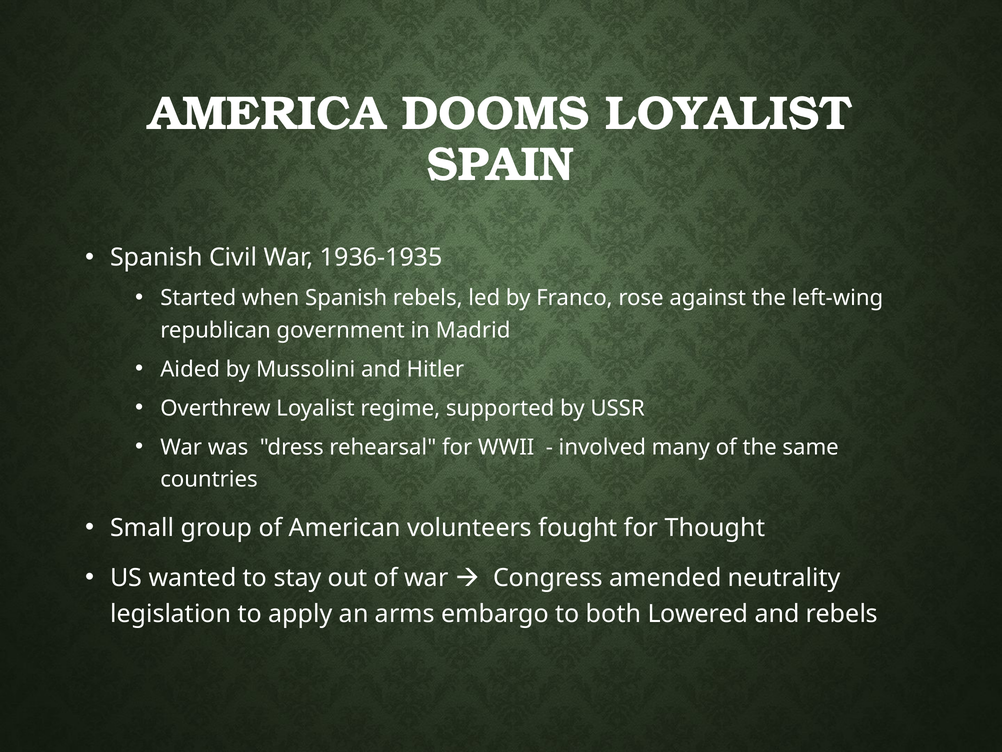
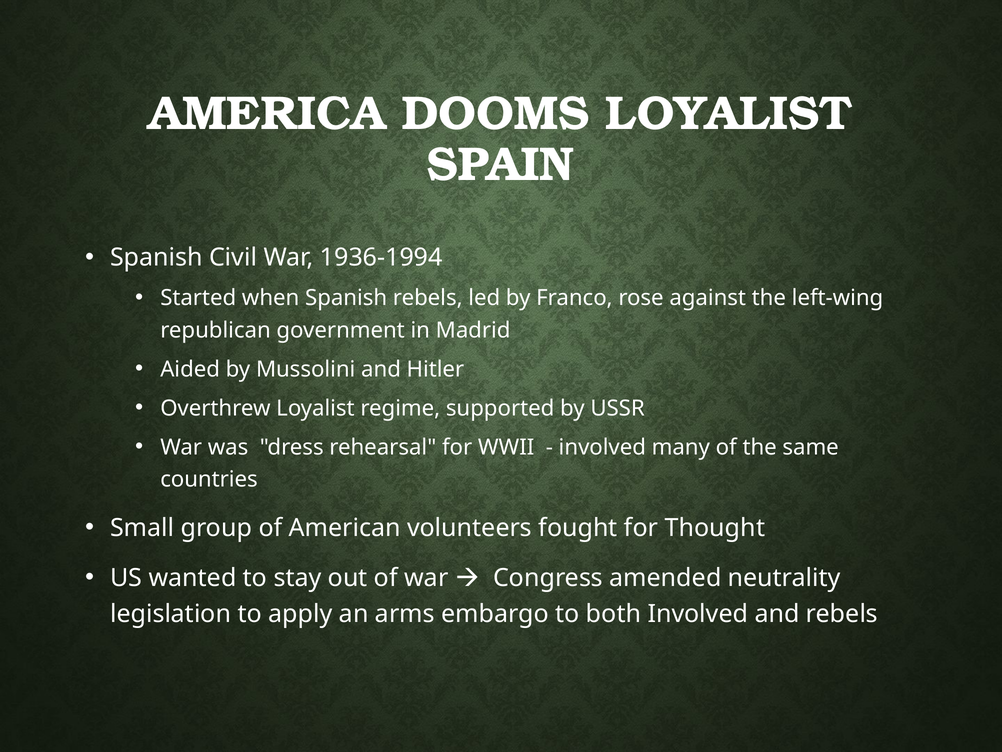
1936-1935: 1936-1935 -> 1936-1994
both Lowered: Lowered -> Involved
